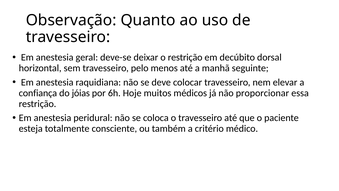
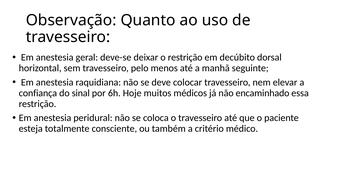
jóias: jóias -> sinal
proporcionar: proporcionar -> encaminhado
